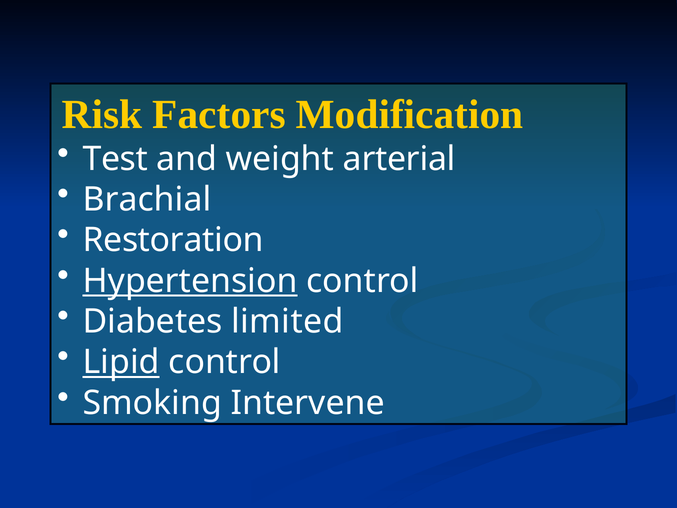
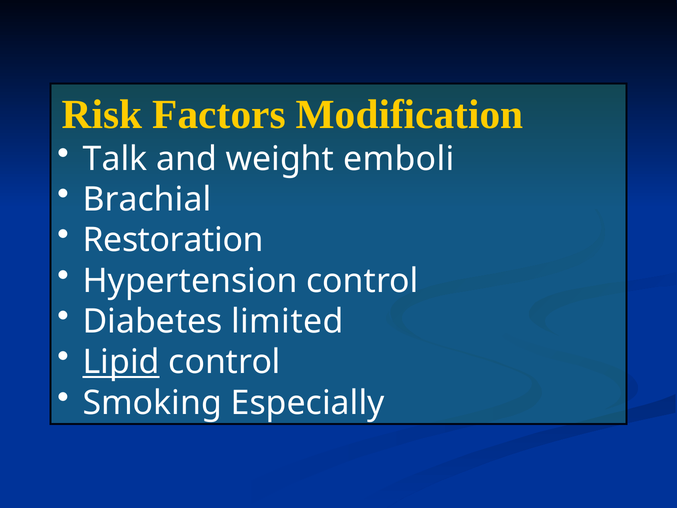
Test: Test -> Talk
arterial: arterial -> emboli
Hypertension underline: present -> none
Intervene: Intervene -> Especially
